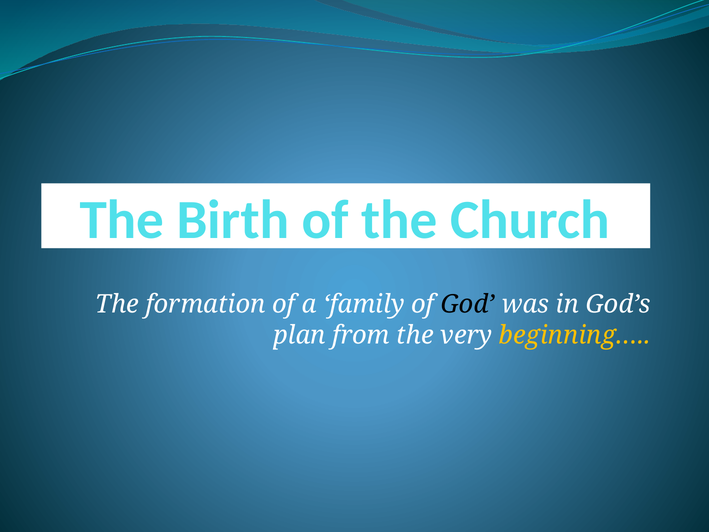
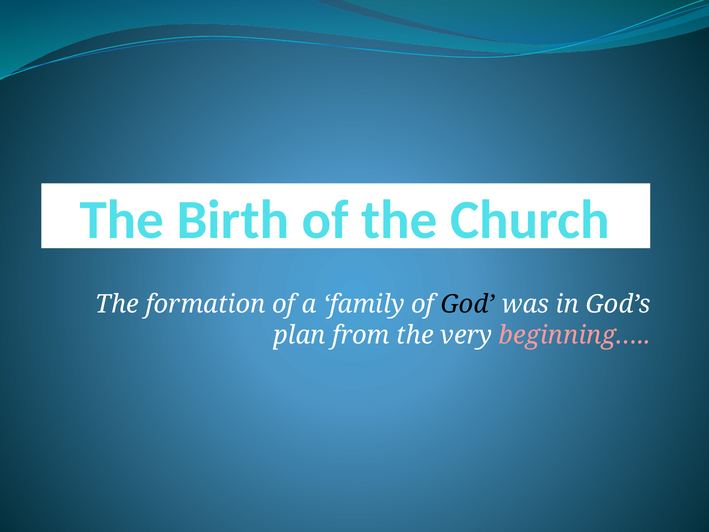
beginning… colour: yellow -> pink
